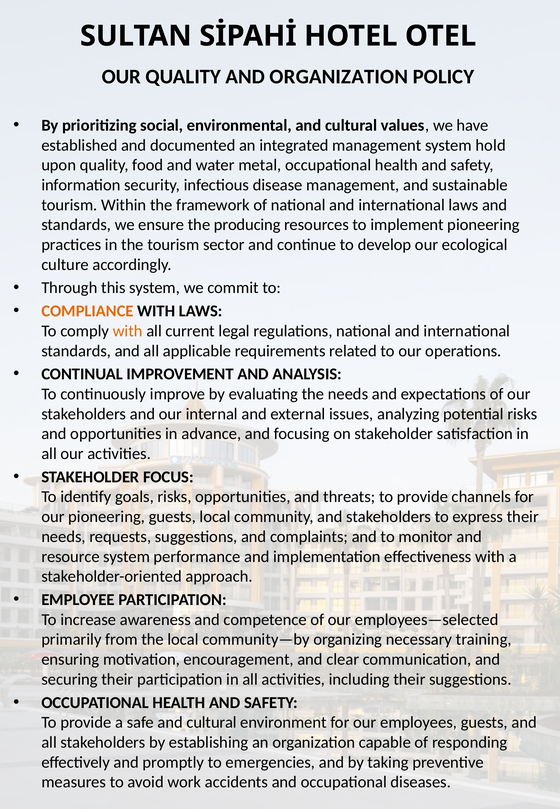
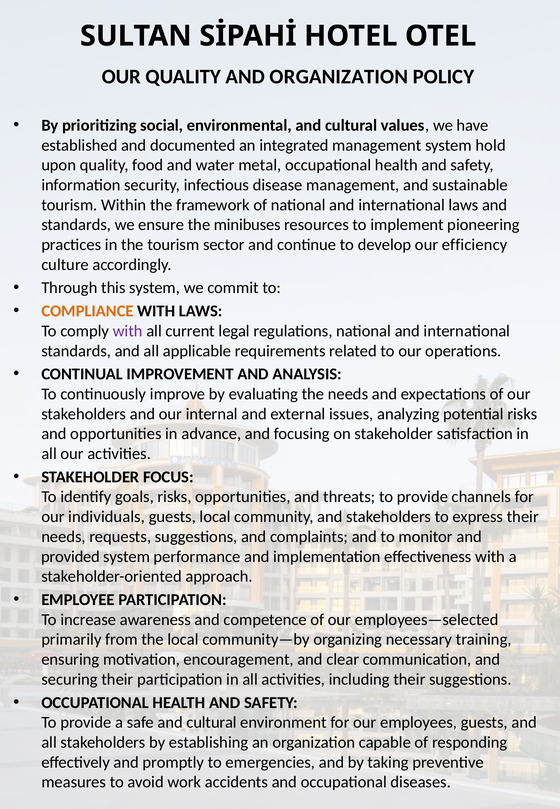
producing: producing -> minibuses
ecological: ecological -> efficiency
with at (128, 331) colour: orange -> purple
our pioneering: pioneering -> individuals
resource: resource -> provided
